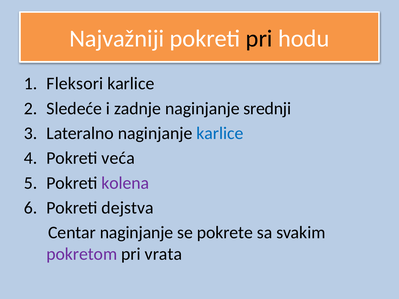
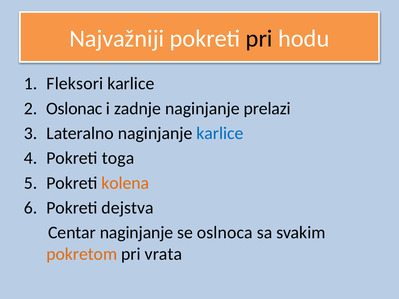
Sledeće: Sledeće -> Oslonac
srednji: srednji -> prelazi
veća: veća -> toga
kolena colour: purple -> orange
pokrete: pokrete -> oslnoca
pokretom colour: purple -> orange
